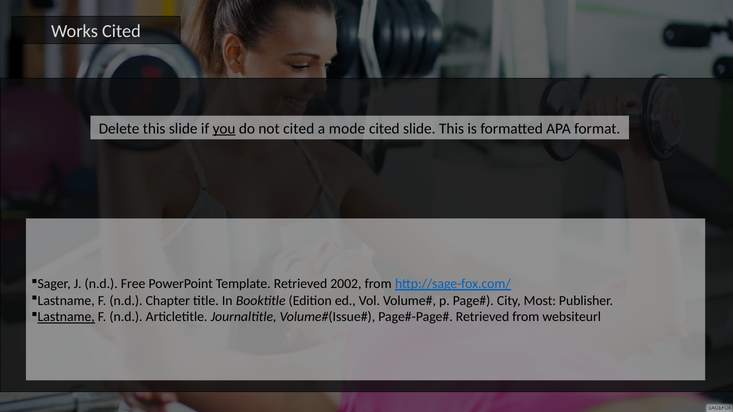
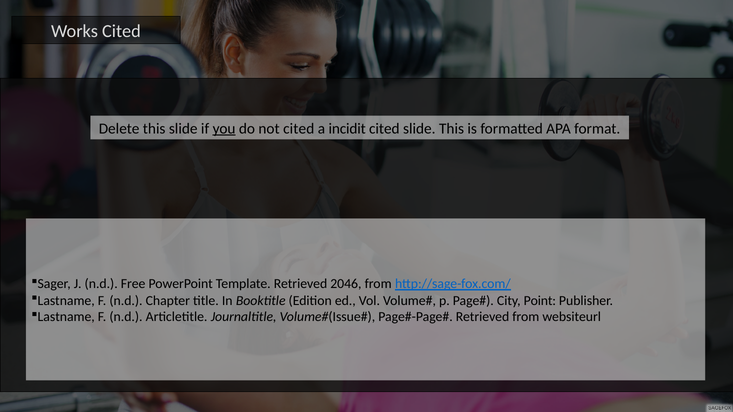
mode: mode -> incidit
2002: 2002 -> 2046
Most: Most -> Point
Lastname at (66, 317) underline: present -> none
